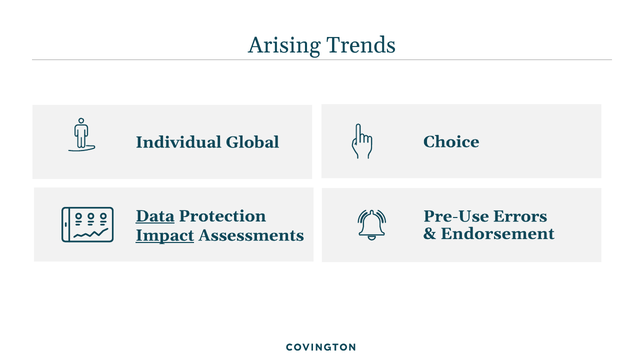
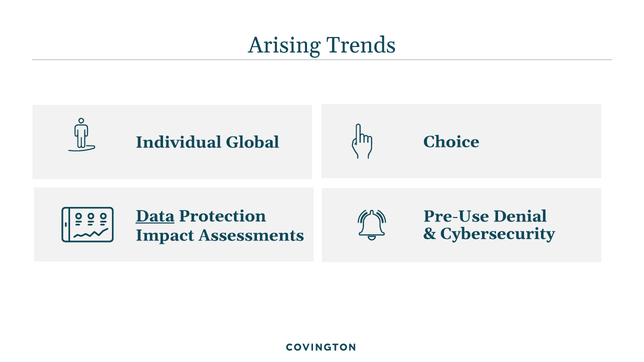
Errors: Errors -> Denial
Endorsement: Endorsement -> Cybersecurity
Impact underline: present -> none
